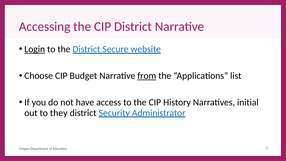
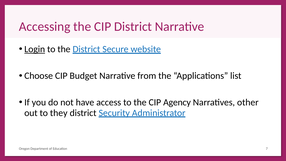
from underline: present -> none
History: History -> Agency
initial: initial -> other
